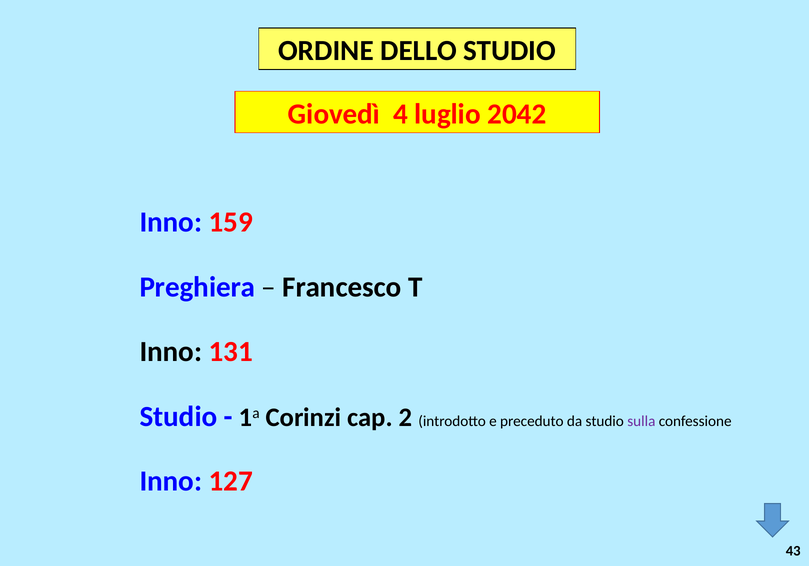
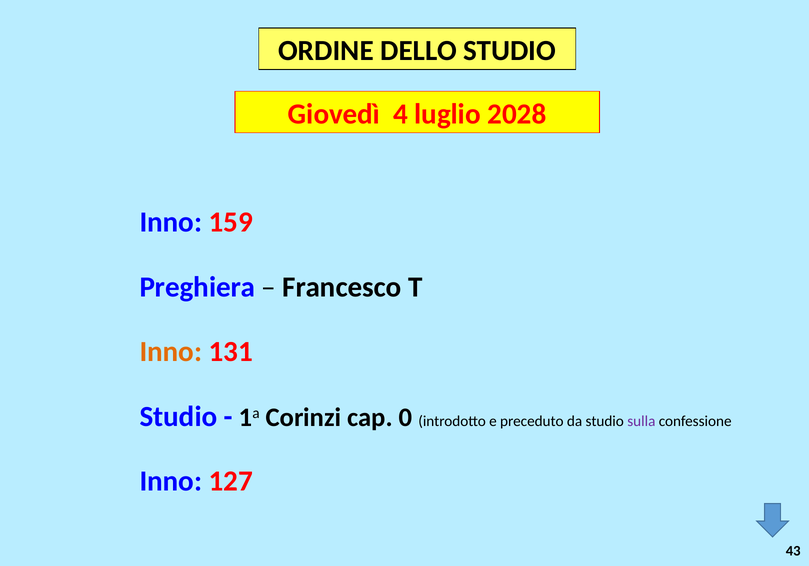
2042: 2042 -> 2028
Inno at (171, 352) colour: black -> orange
2: 2 -> 0
